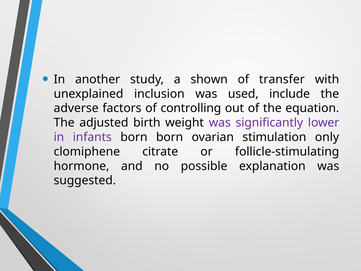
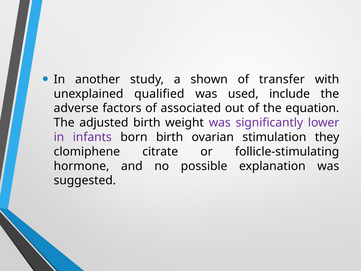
inclusion: inclusion -> qualified
controlling: controlling -> associated
born born: born -> birth
only: only -> they
